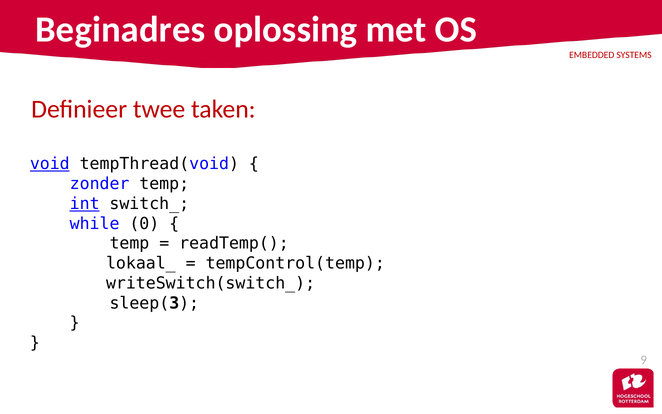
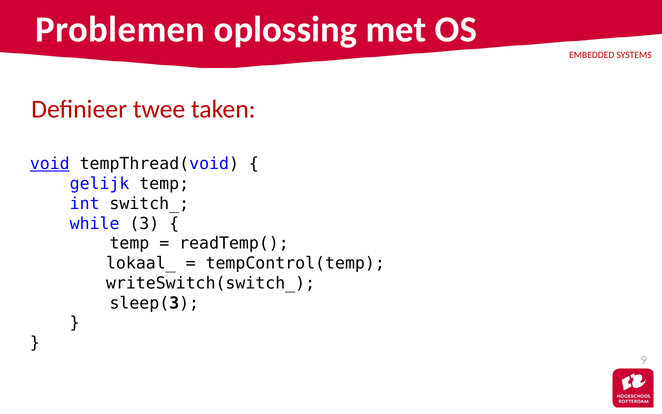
Beginadres: Beginadres -> Problemen
zonder: zonder -> gelijk
int underline: present -> none
0: 0 -> 3
